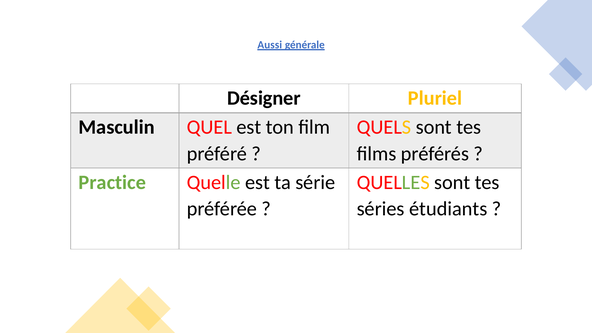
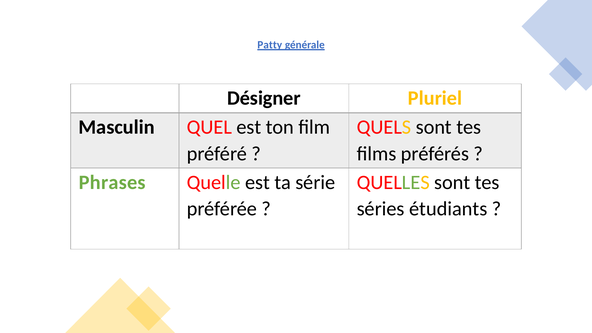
Aussi: Aussi -> Patty
Practice: Practice -> Phrases
